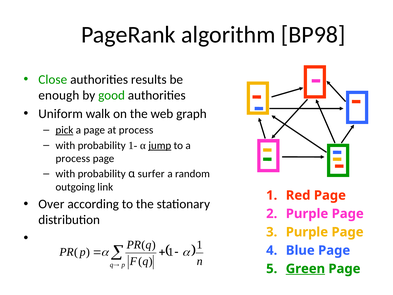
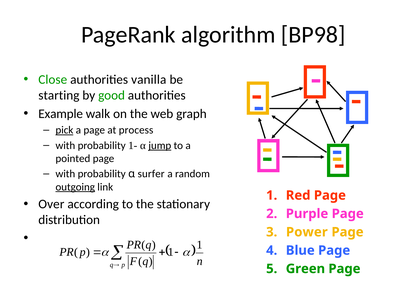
results: results -> vanilla
enough: enough -> starting
Uniform: Uniform -> Example
process at (73, 158): process -> pointed
outgoing underline: none -> present
Purple at (307, 232): Purple -> Power
Green underline: present -> none
